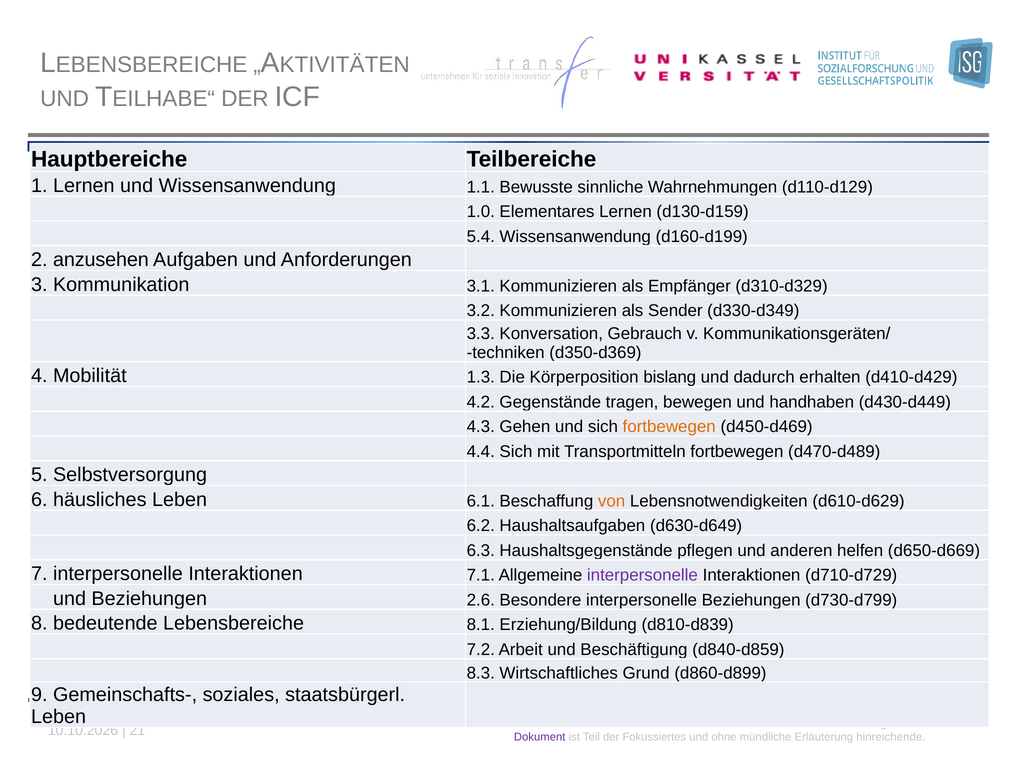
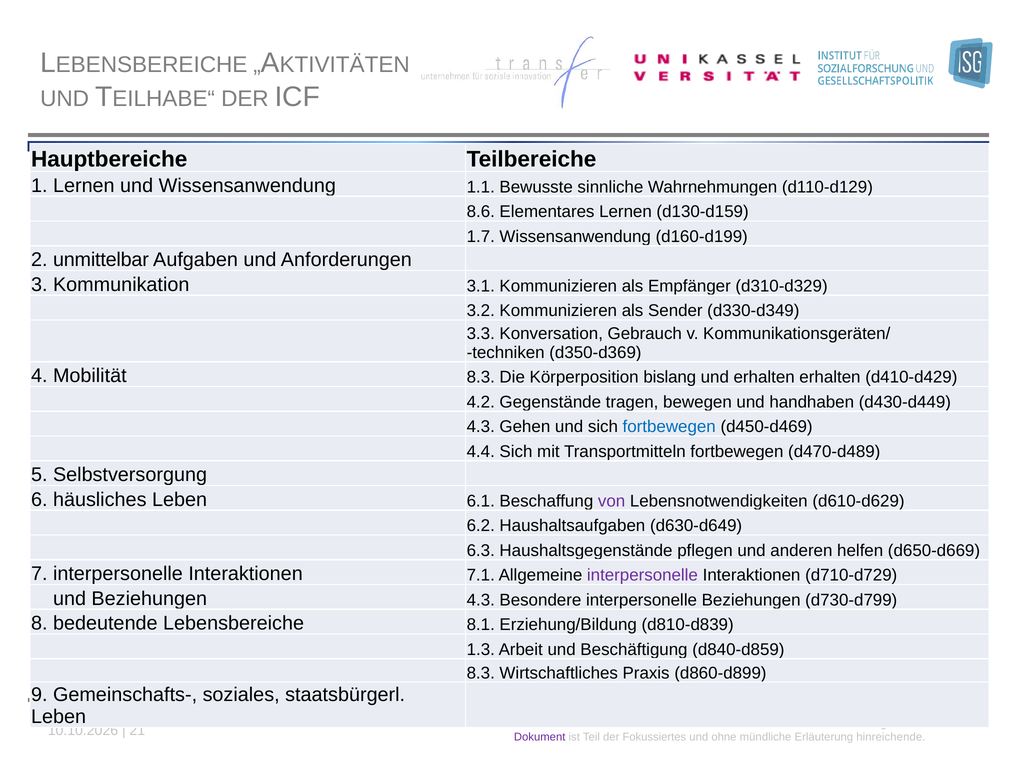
1.0: 1.0 -> 8.6
5.4: 5.4 -> 1.7
anzusehen: anzusehen -> unmittelbar
Mobilität 1.3: 1.3 -> 8.3
und dadurch: dadurch -> erhalten
fortbewegen at (669, 427) colour: orange -> blue
von colour: orange -> purple
Beziehungen 2.6: 2.6 -> 4.3
7.2: 7.2 -> 1.3
Grund: Grund -> Praxis
